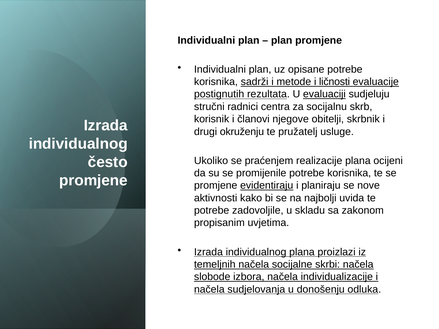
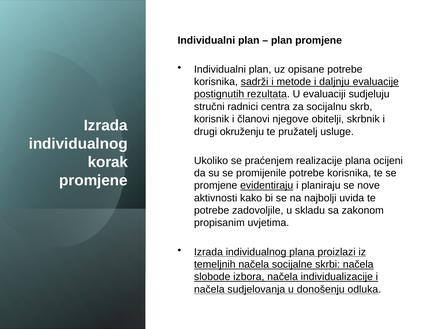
ličnosti: ličnosti -> daljnju
evaluaciji underline: present -> none
često: često -> korak
